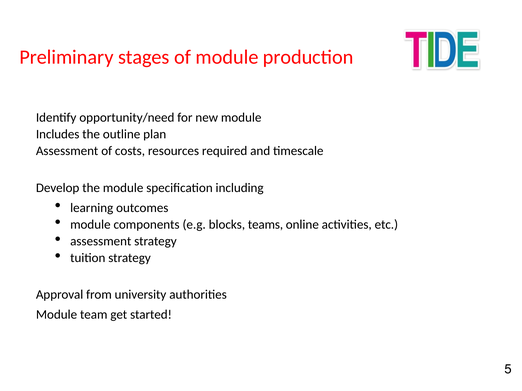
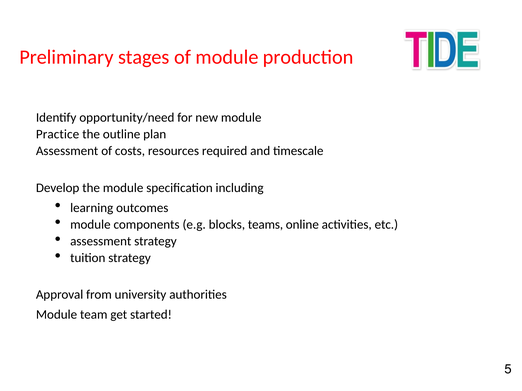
Includes: Includes -> Practice
